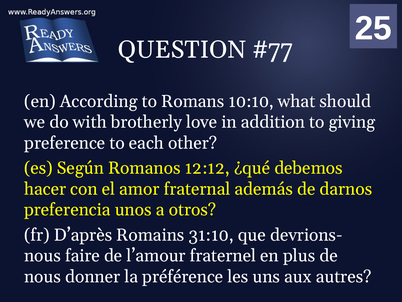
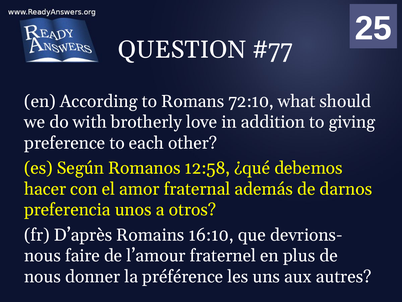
10:10: 10:10 -> 72:10
12:12: 12:12 -> 12:58
31:10: 31:10 -> 16:10
